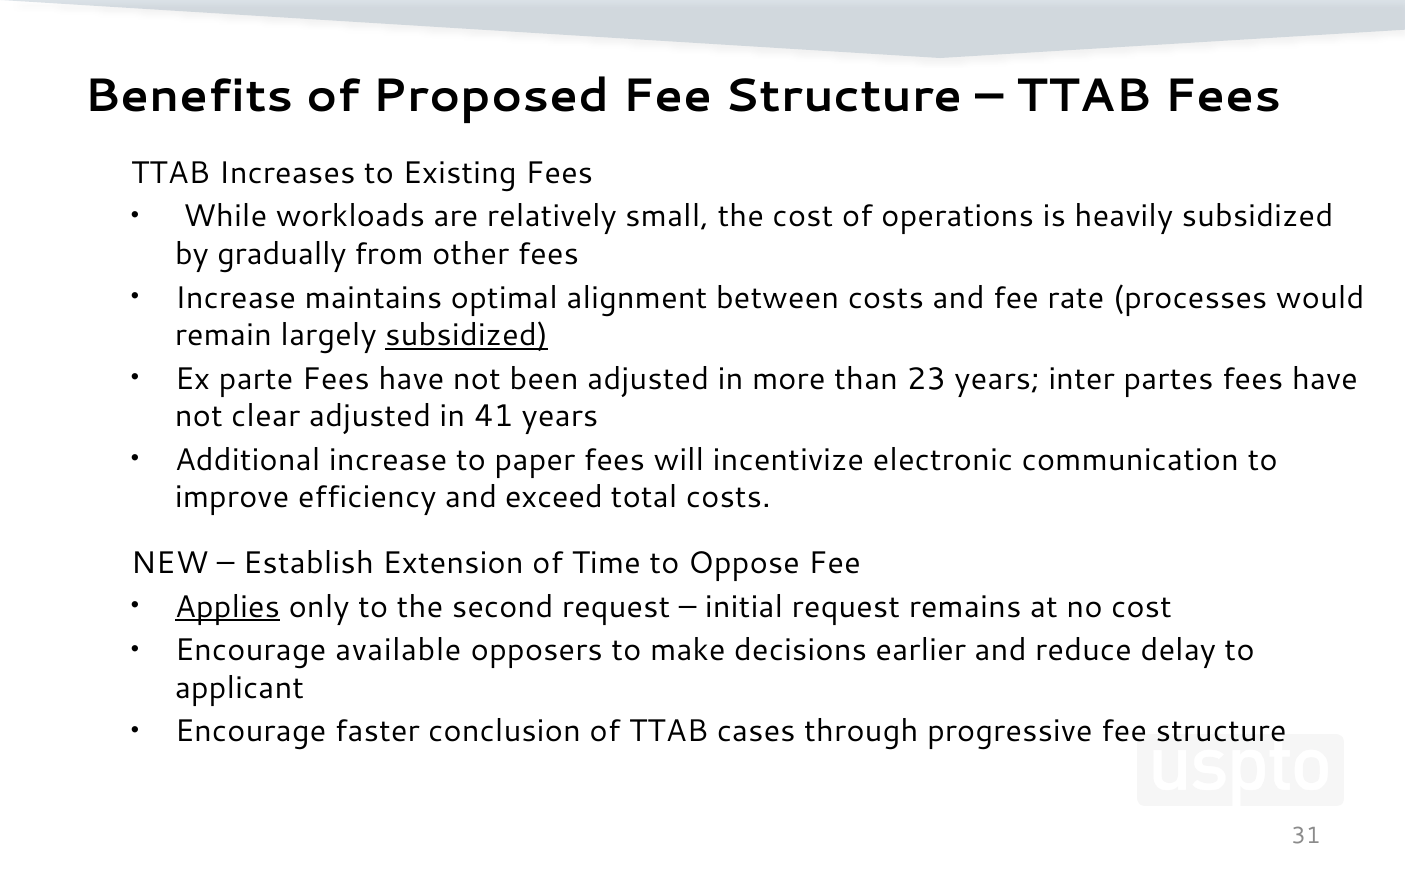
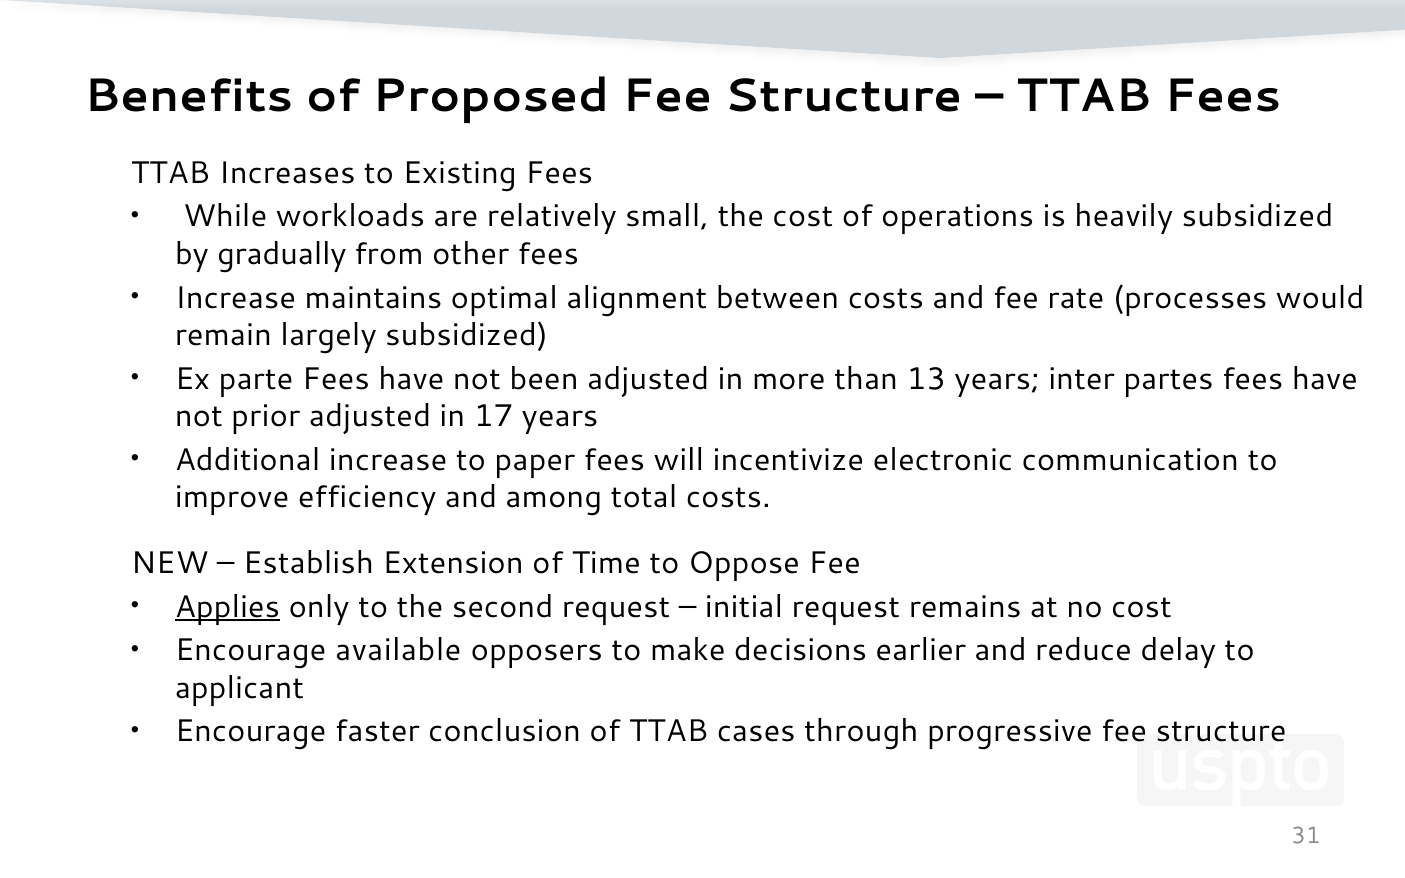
subsidized at (467, 335) underline: present -> none
23: 23 -> 13
clear: clear -> prior
41: 41 -> 17
exceed: exceed -> among
